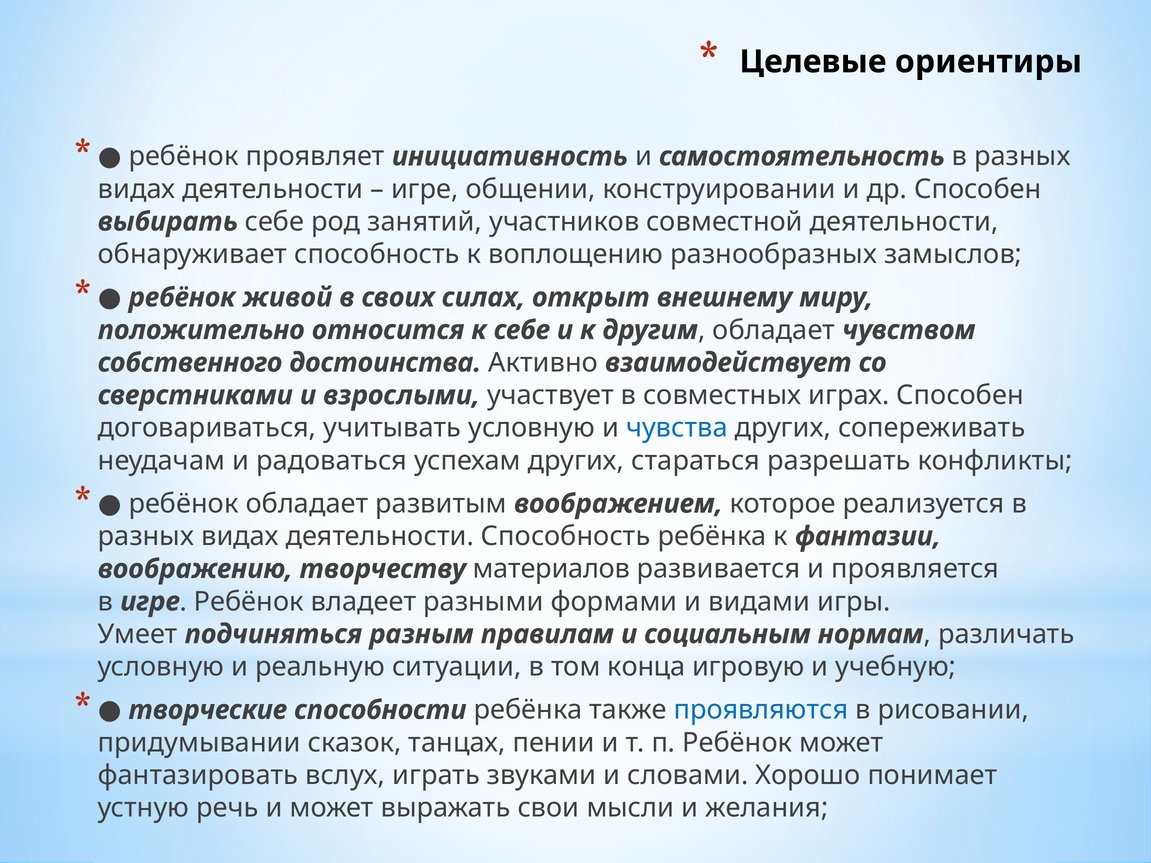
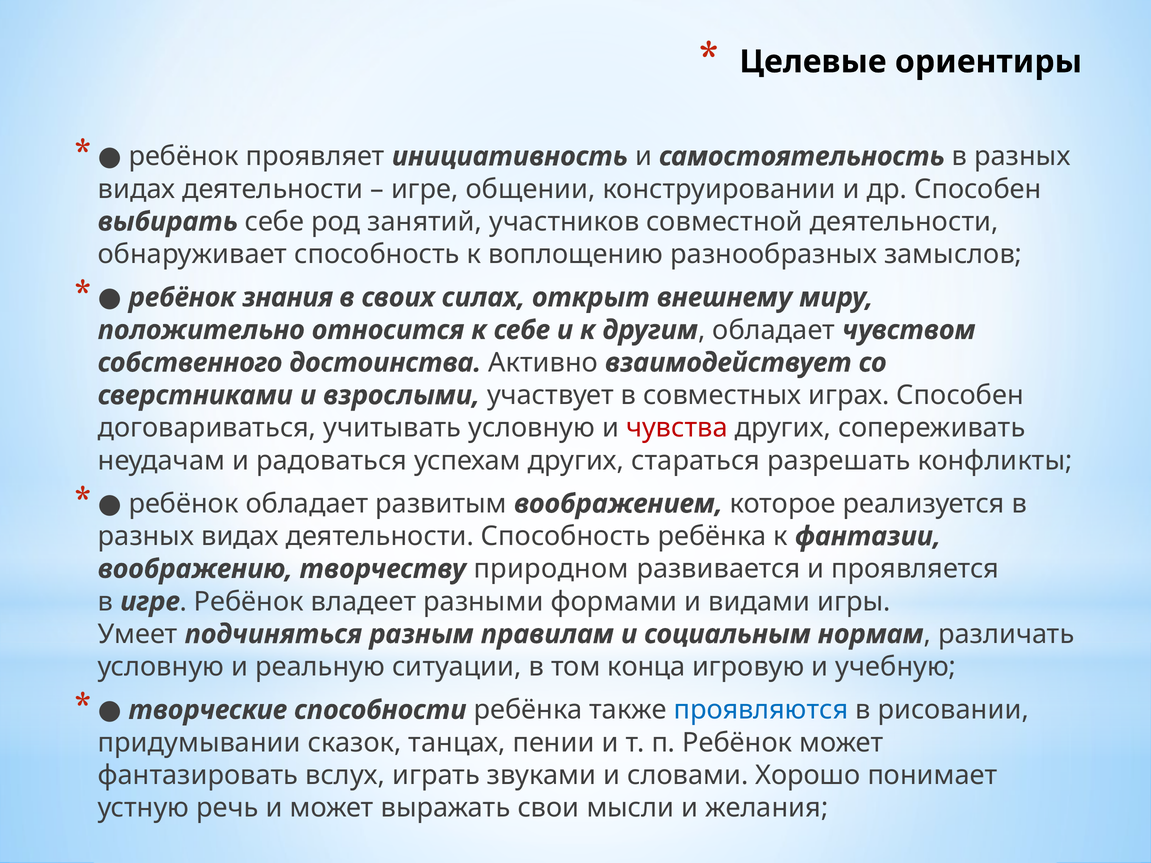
живой: живой -> знания
чувства colour: blue -> red
материалов: материалов -> природном
